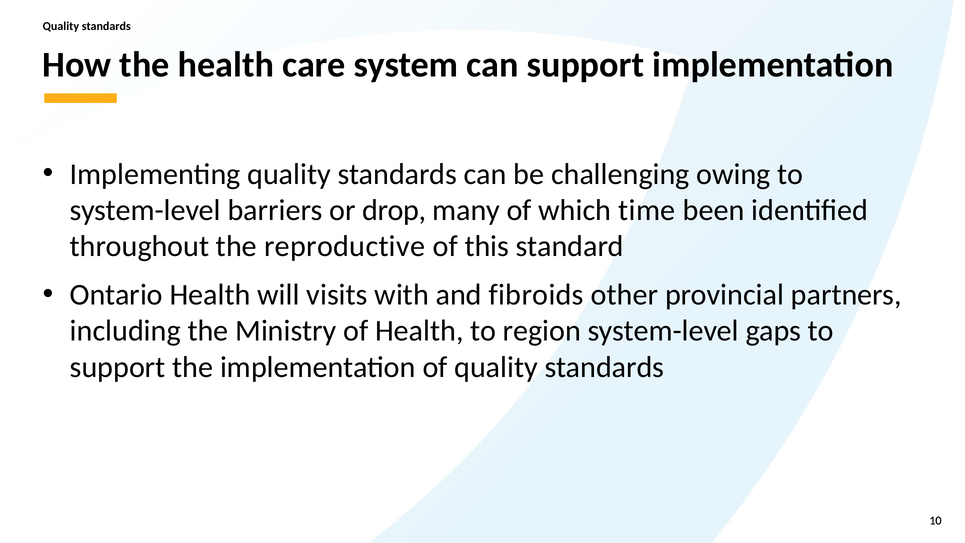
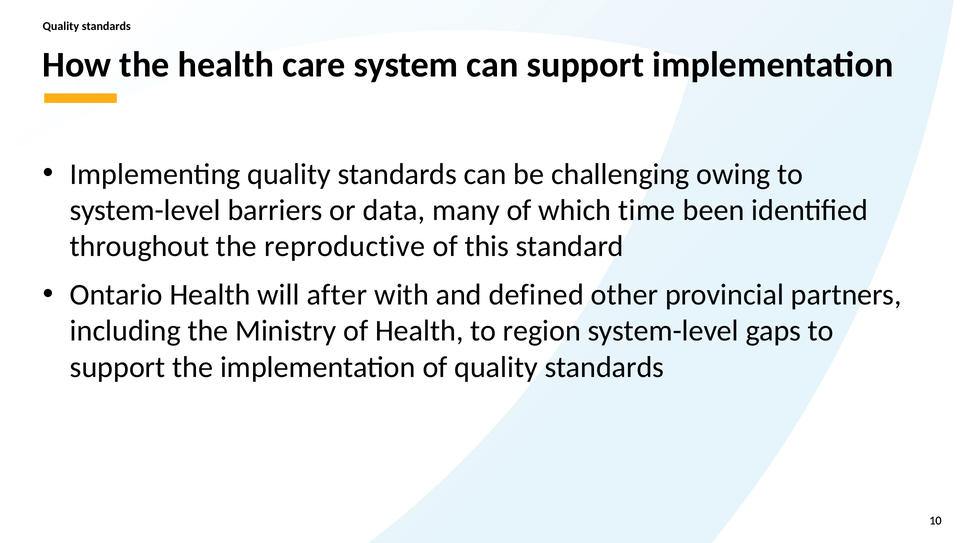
drop: drop -> data
visits: visits -> after
fibroids: fibroids -> defined
